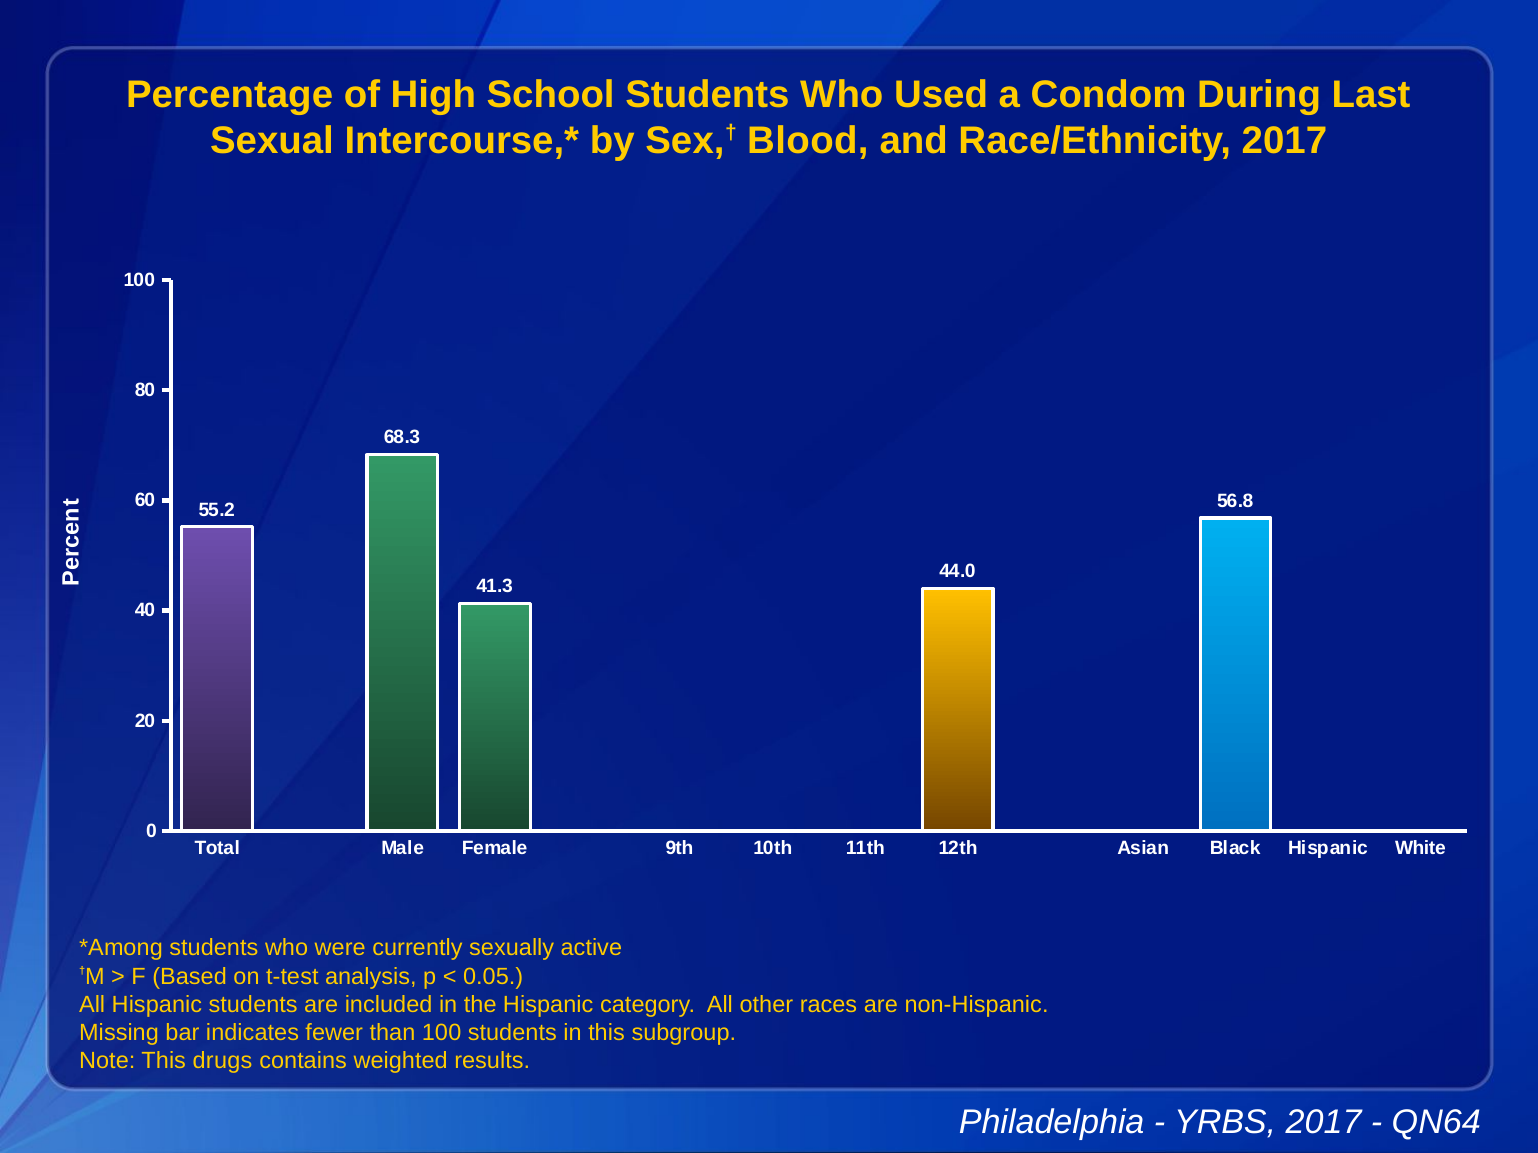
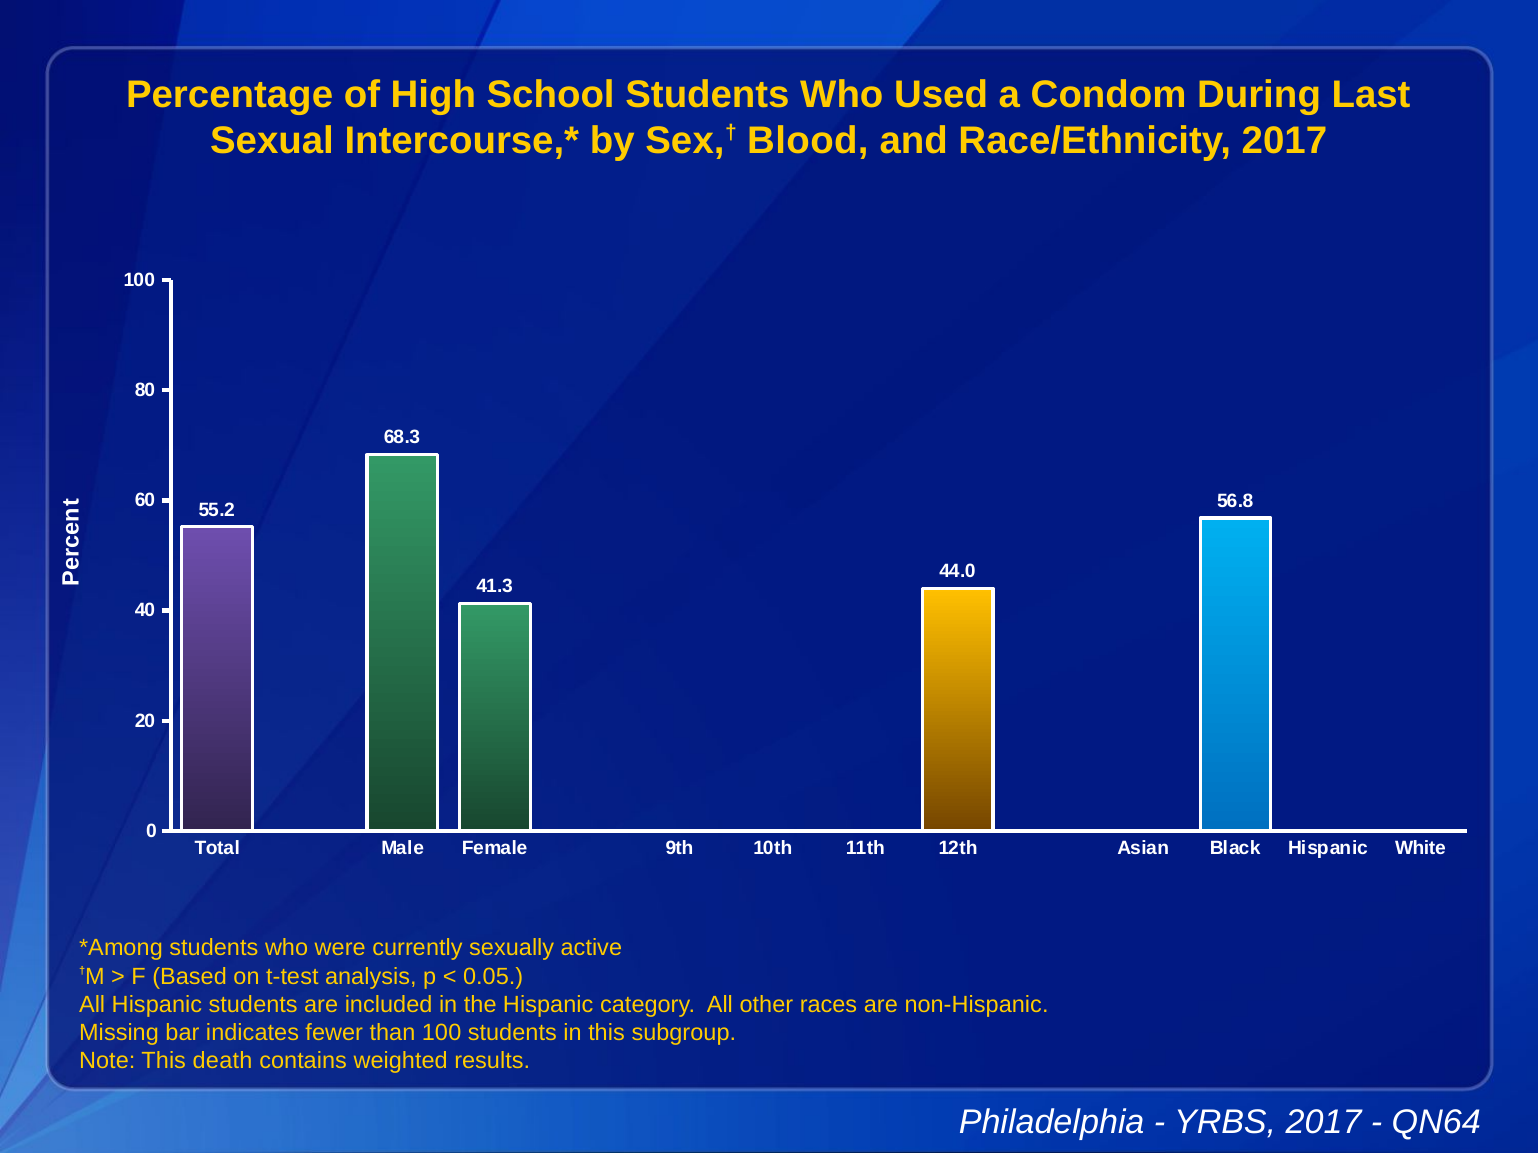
drugs: drugs -> death
